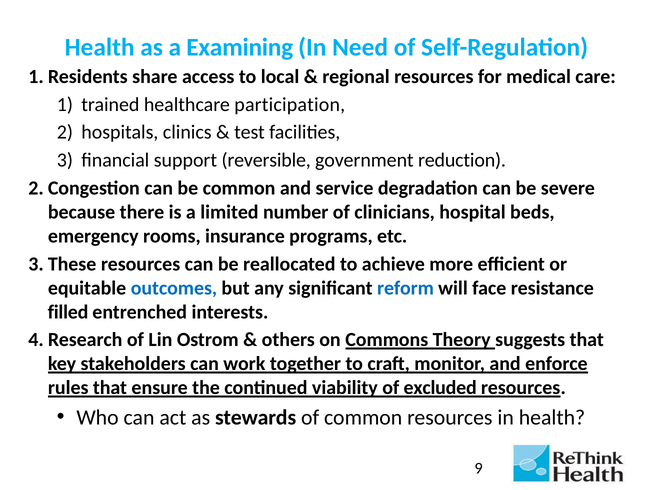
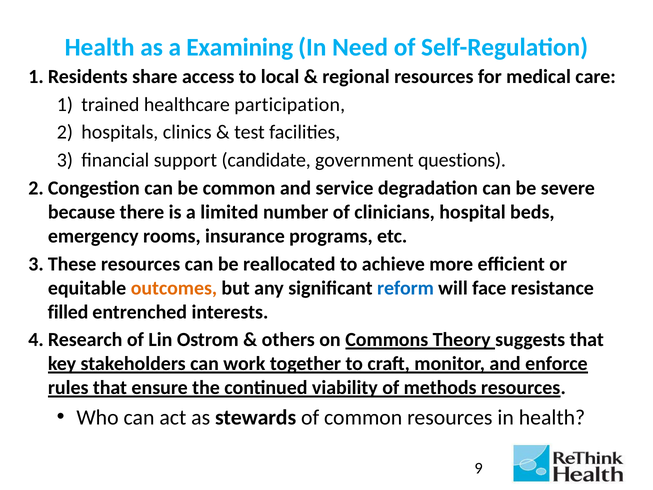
reversible: reversible -> candidate
reduction: reduction -> questions
outcomes colour: blue -> orange
excluded: excluded -> methods
